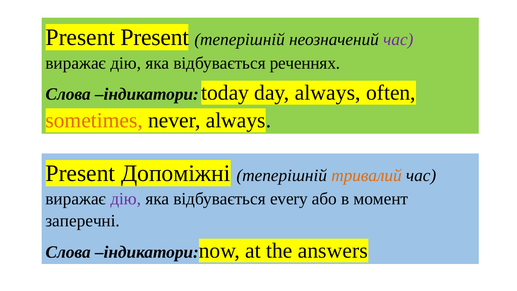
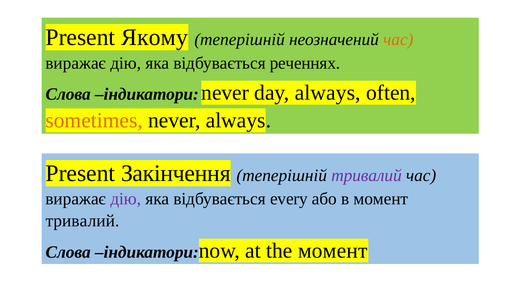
Present Present: Present -> Якому
час at (398, 40) colour: purple -> orange
індикатори today: today -> never
Допоміжні: Допоміжні -> Закінчення
тривалий at (366, 175) colour: orange -> purple
заперечні at (83, 221): заперечні -> тривалий
the answers: answers -> момент
